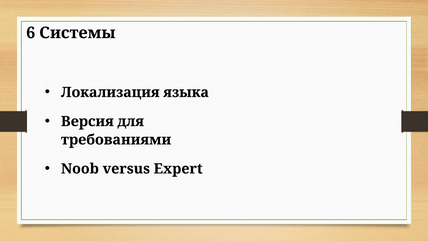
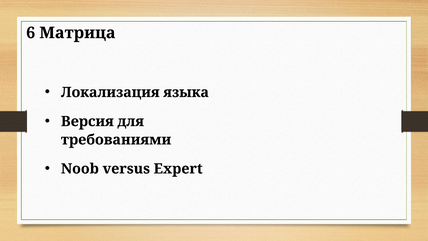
Системы: Системы -> Матрица
